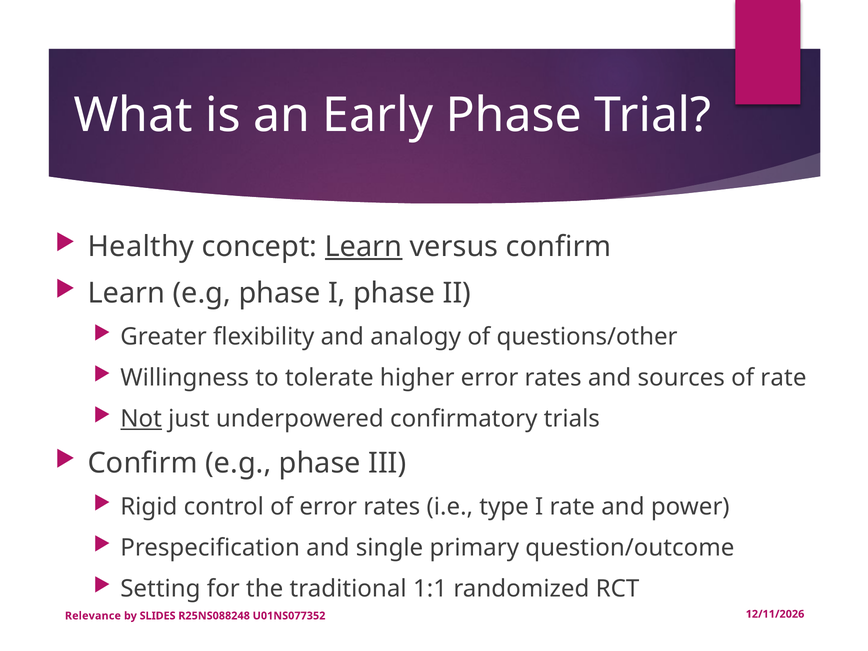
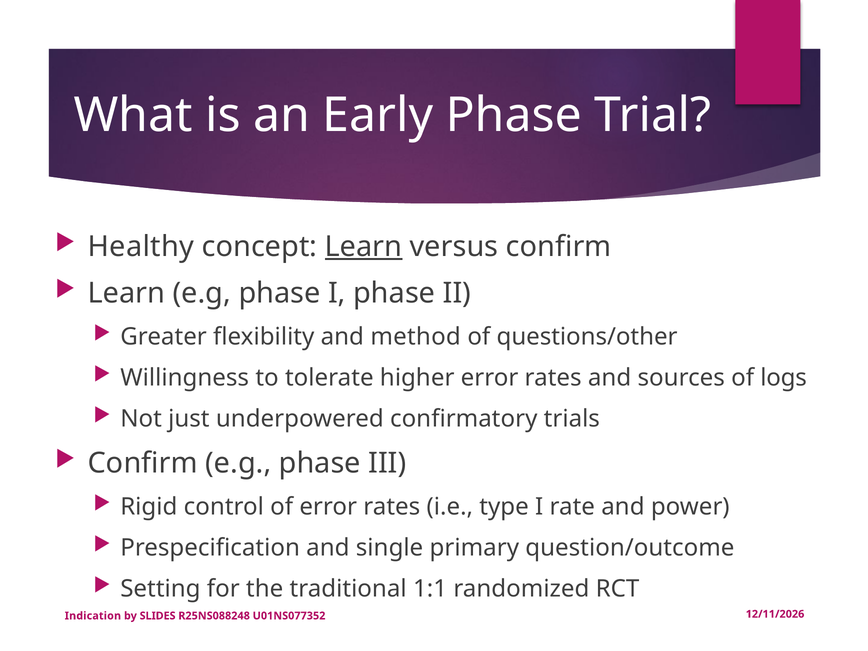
analogy: analogy -> method
of rate: rate -> logs
Not underline: present -> none
Relevance: Relevance -> Indication
